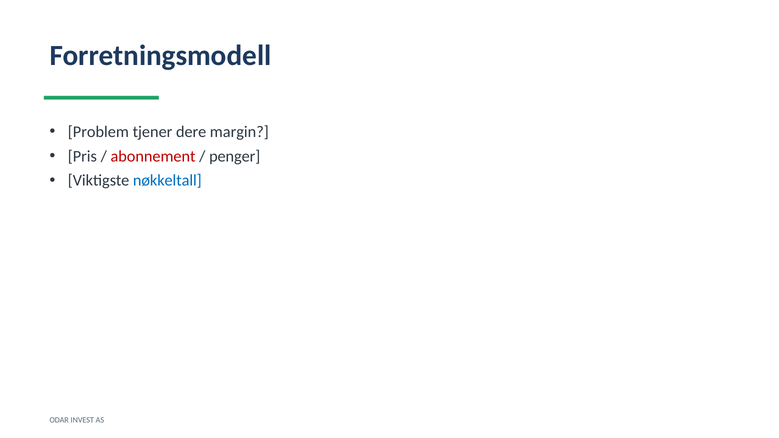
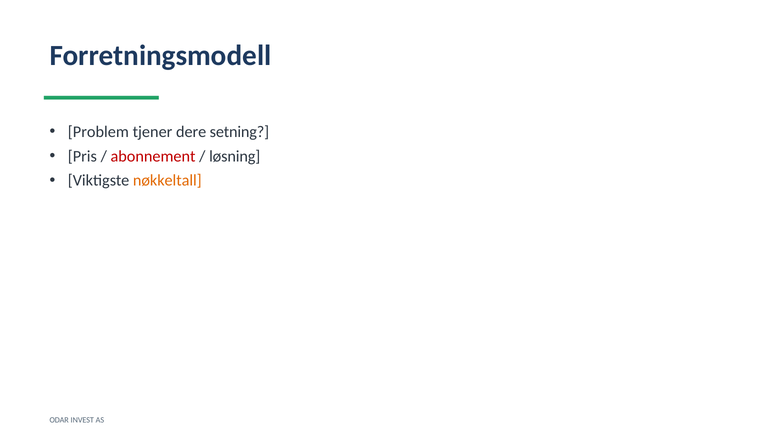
margin: margin -> setning
penger: penger -> løsning
nøkkeltall colour: blue -> orange
